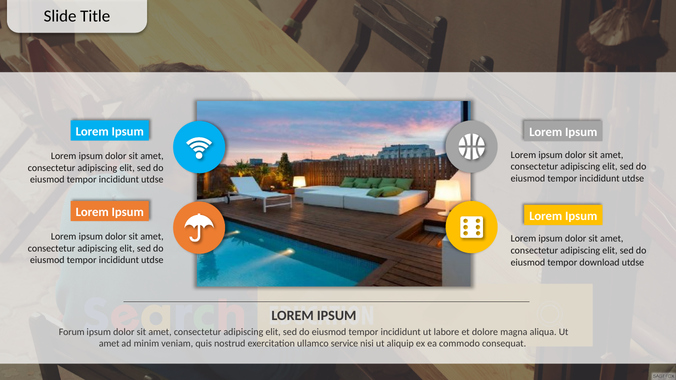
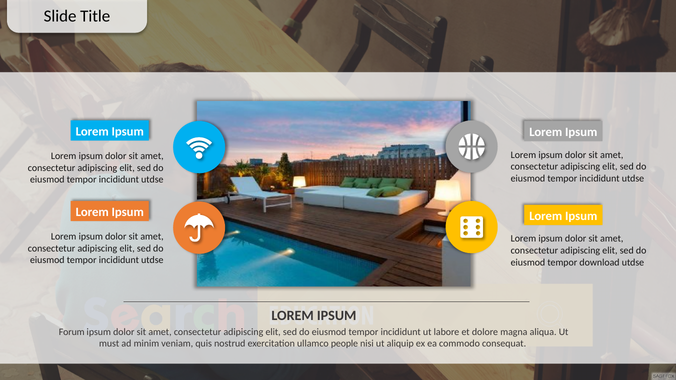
amet at (109, 344): amet -> must
service: service -> people
